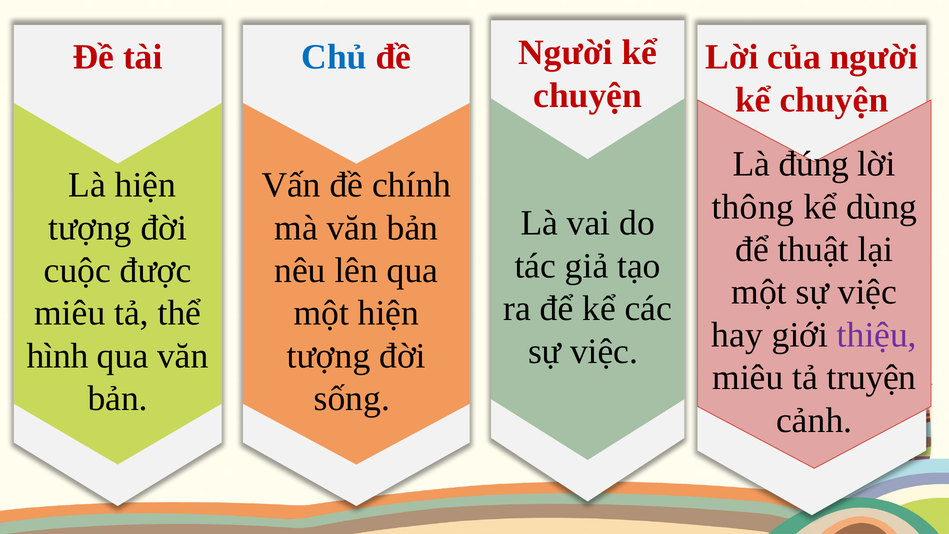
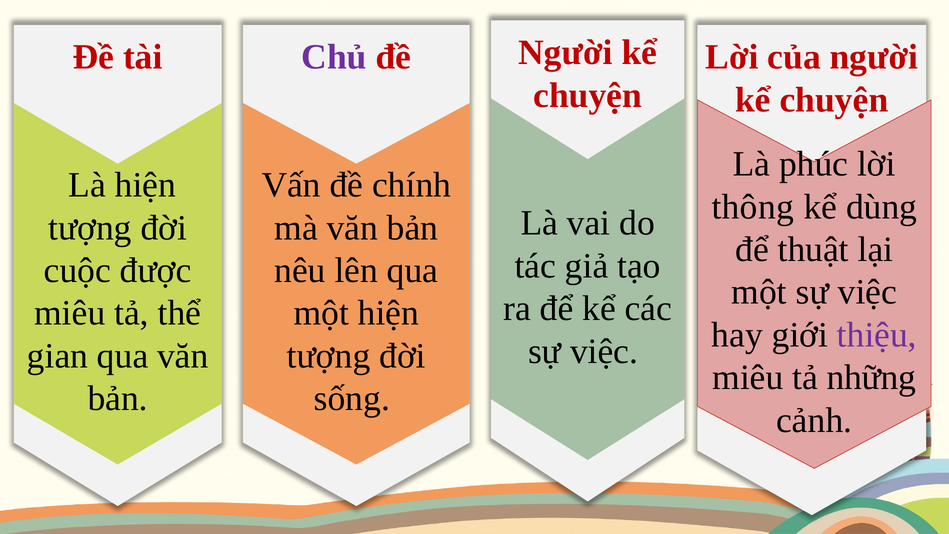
Chủ colour: blue -> purple
đúng: đúng -> phúc
hình: hình -> gian
truyện: truyện -> những
